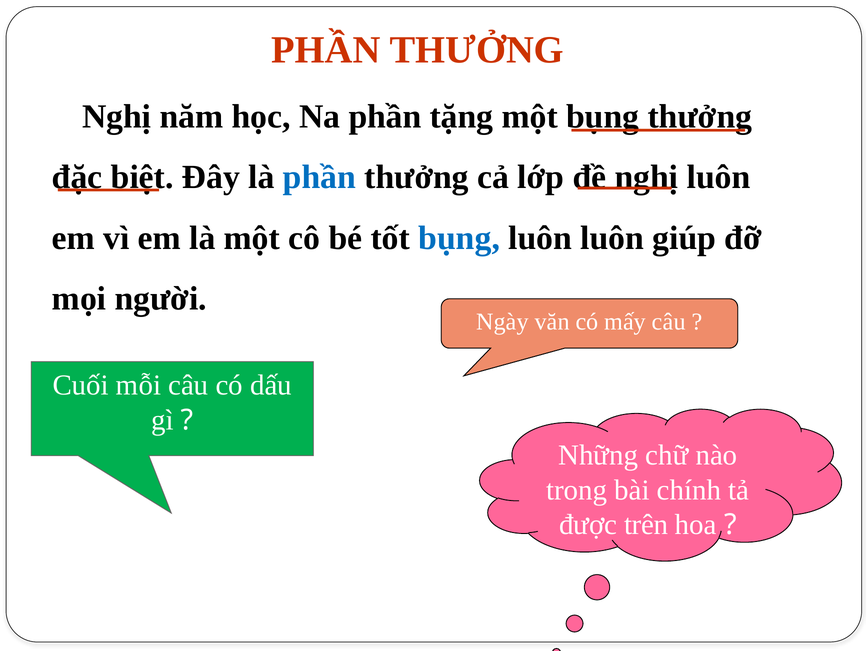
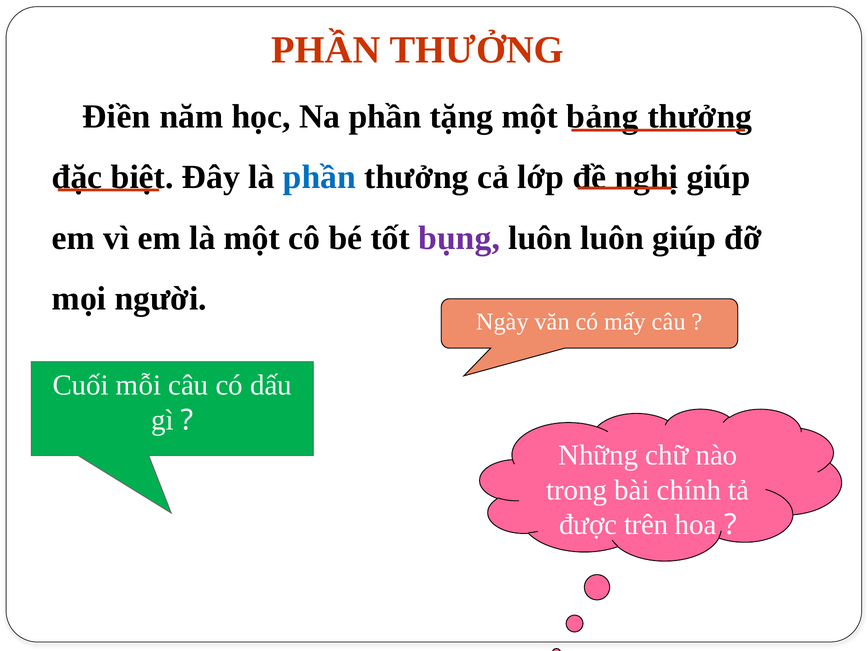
Nghị at (117, 116): Nghị -> Điền
một bụng: bụng -> bảng
nghị luôn: luôn -> giúp
bụng at (459, 238) colour: blue -> purple
